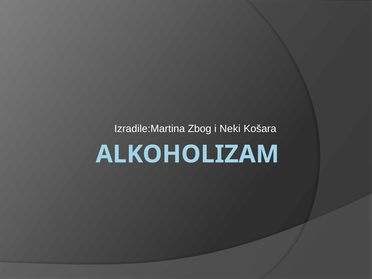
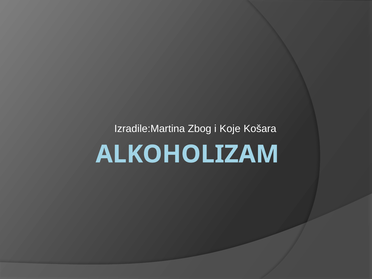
Neki: Neki -> Koje
